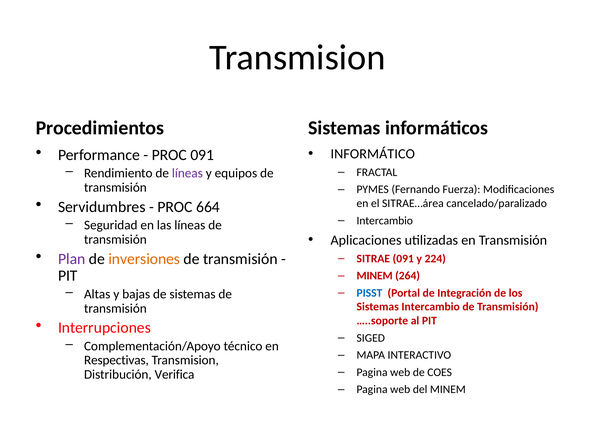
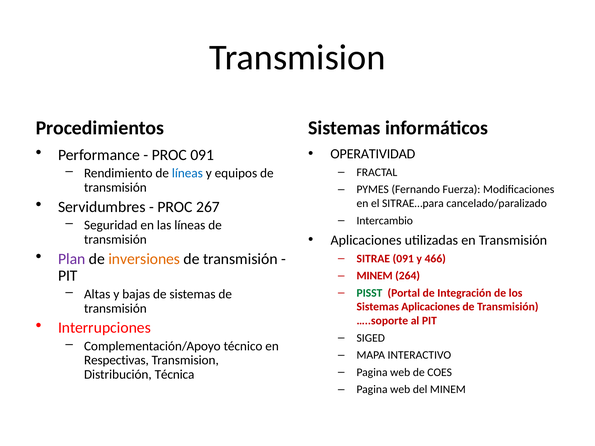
INFORMÁTICO: INFORMÁTICO -> OPERATIVIDAD
líneas at (187, 173) colour: purple -> blue
664: 664 -> 267
SITRAE…área: SITRAE…área -> SITRAE…para
224: 224 -> 466
PISST colour: blue -> green
Sistemas Intercambio: Intercambio -> Aplicaciones
Verifica: Verifica -> Técnica
